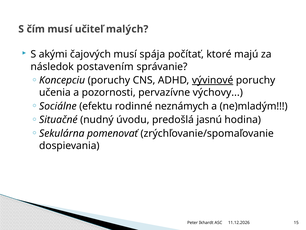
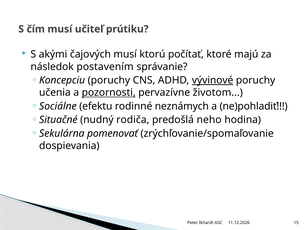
malých: malých -> prútiku
spája: spája -> ktorú
pozornosti underline: none -> present
výchovy: výchovy -> životom
ne)mladým: ne)mladým -> ne)pohladiť
úvodu: úvodu -> rodiča
jasnú: jasnú -> neho
